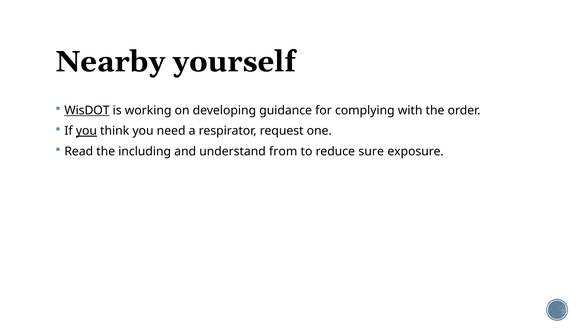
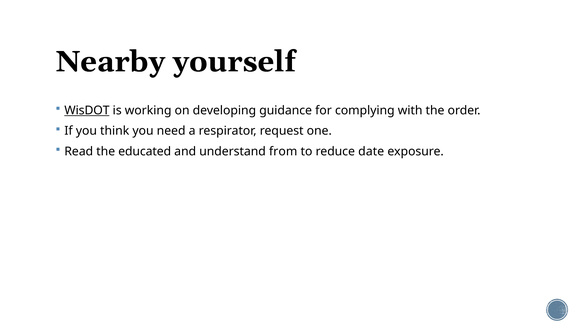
you at (86, 131) underline: present -> none
including: including -> educated
sure: sure -> date
